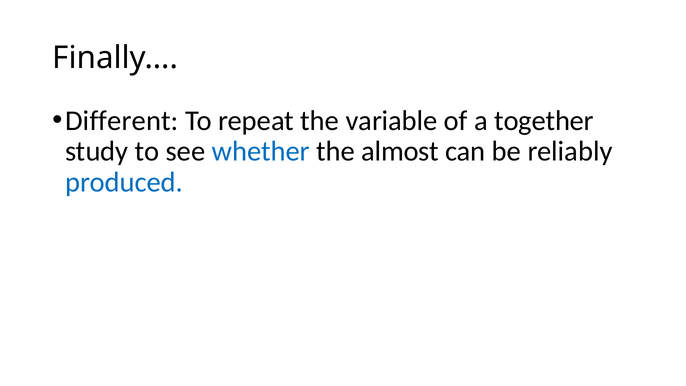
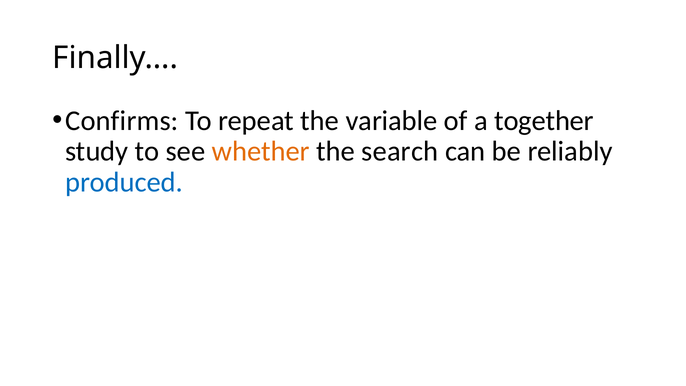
Different: Different -> Confirms
whether colour: blue -> orange
almost: almost -> search
